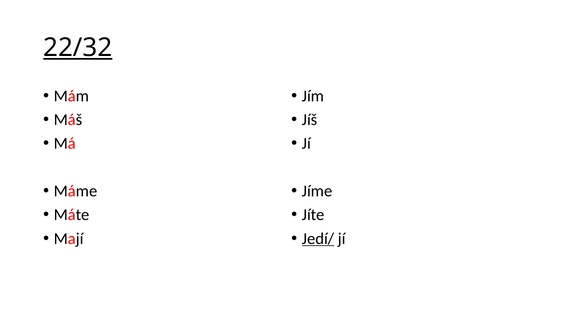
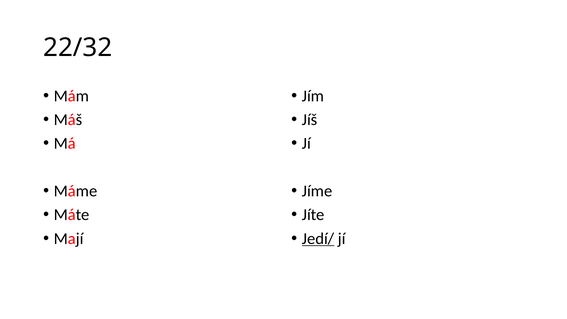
22/32 underline: present -> none
